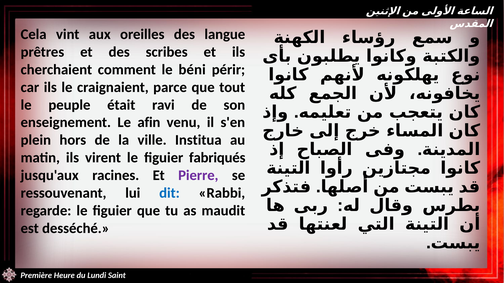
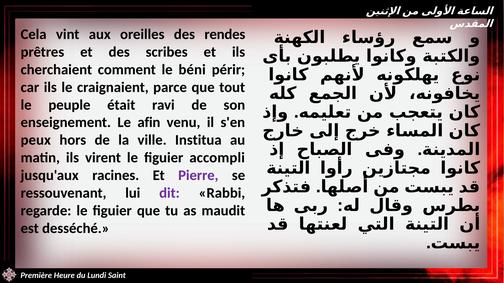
langue: langue -> rendes
plein: plein -> peux
fabriqués: fabriqués -> accompli
dit colour: blue -> purple
